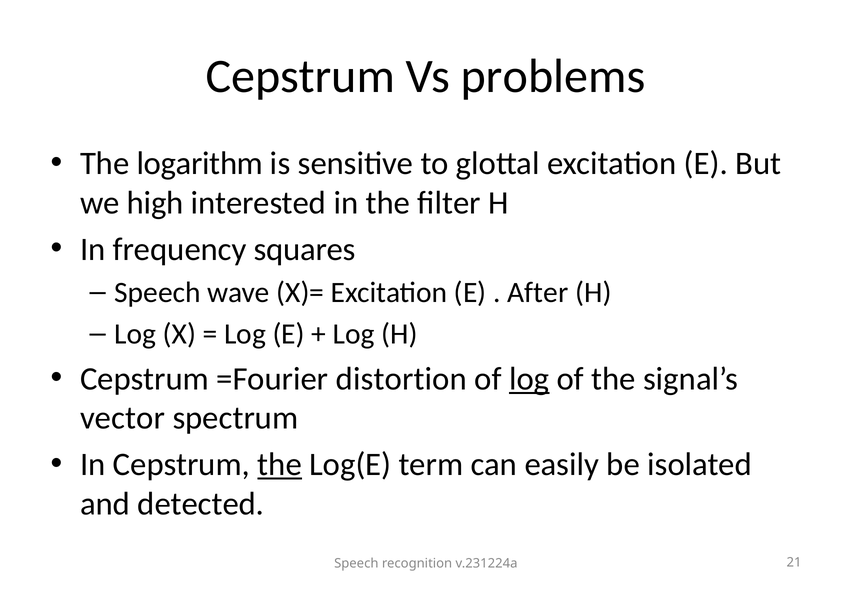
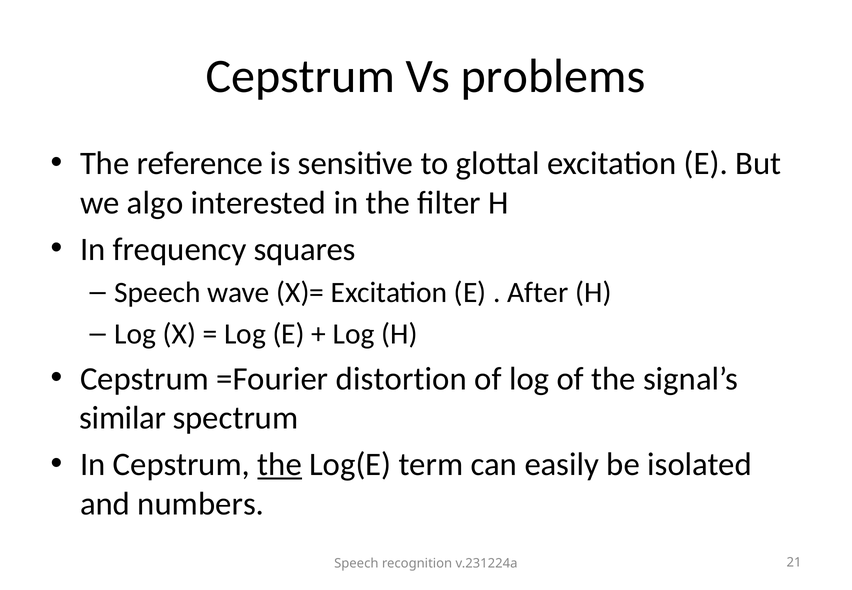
logarithm: logarithm -> reference
high: high -> algo
log at (529, 379) underline: present -> none
vector: vector -> similar
detected: detected -> numbers
